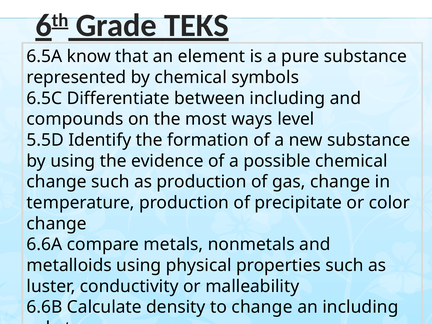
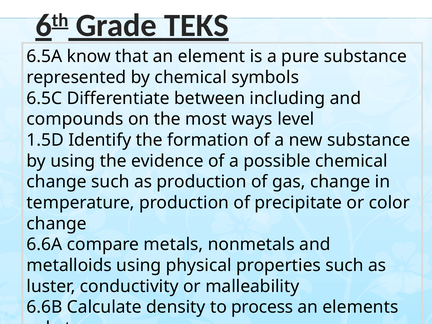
5.5D: 5.5D -> 1.5D
to change: change -> process
an including: including -> elements
